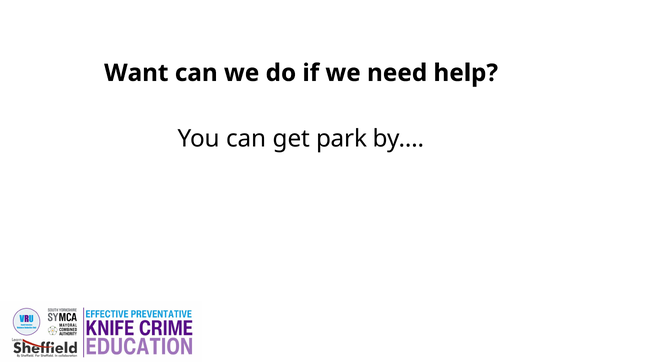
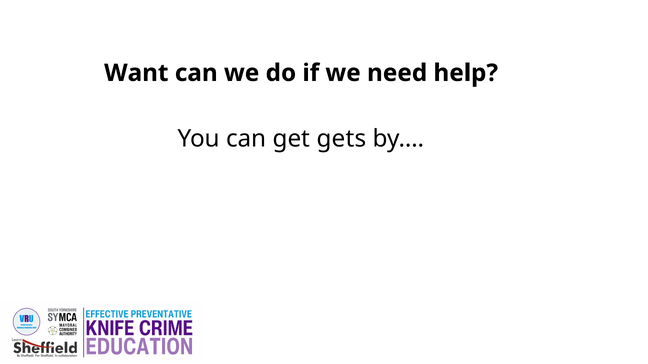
park: park -> gets
